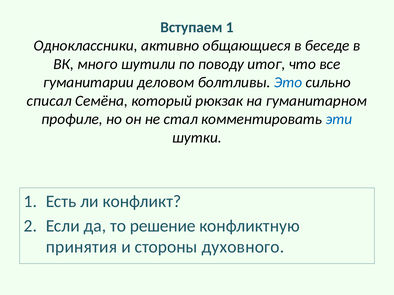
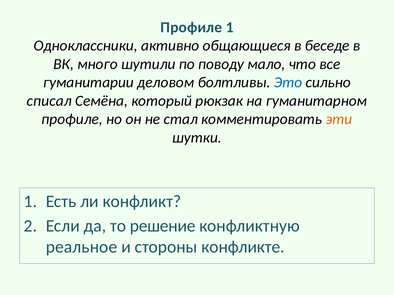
Вступаем at (191, 27): Вступаем -> Профиле
итог: итог -> мало
эти colour: blue -> orange
принятия: принятия -> реальное
духовного: духовного -> конфликте
